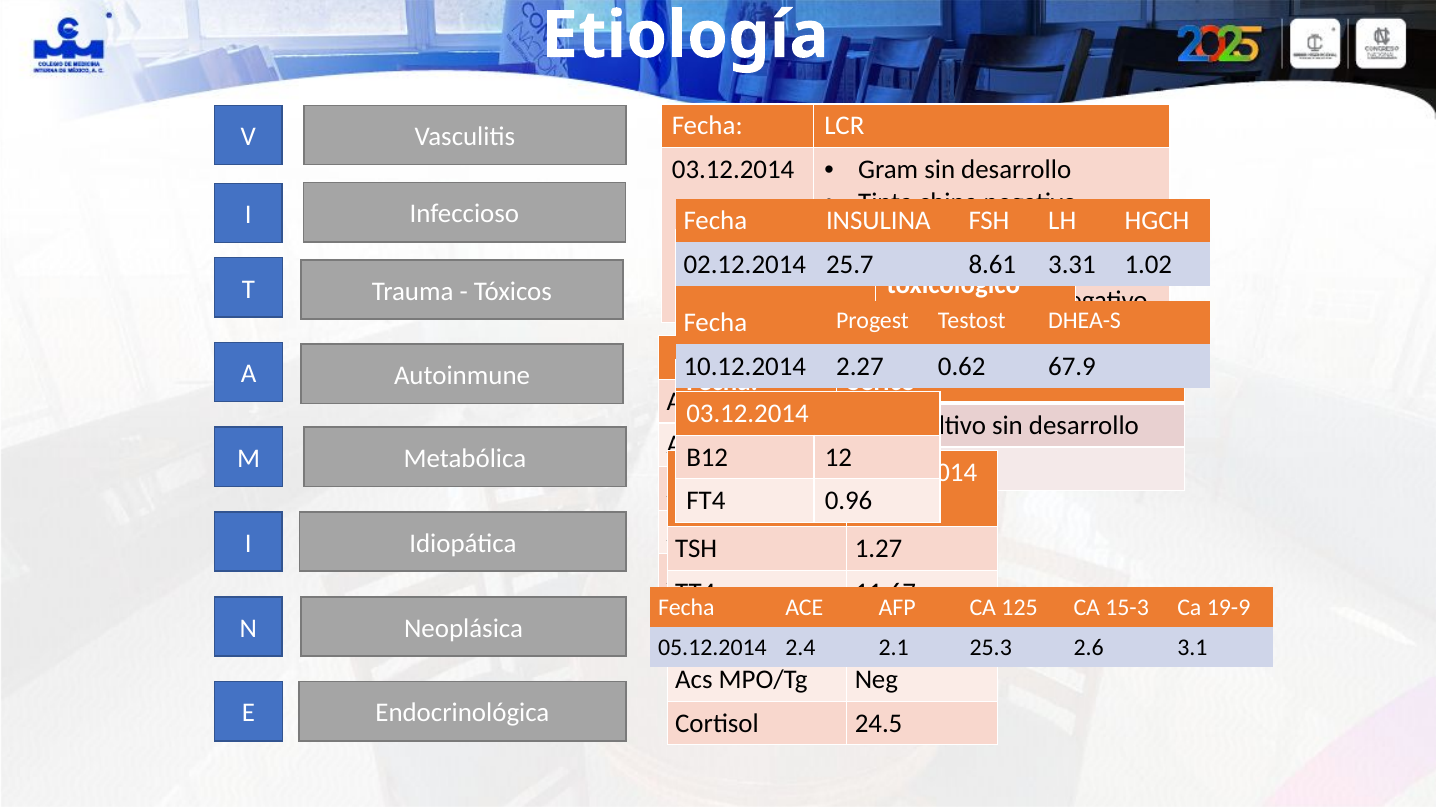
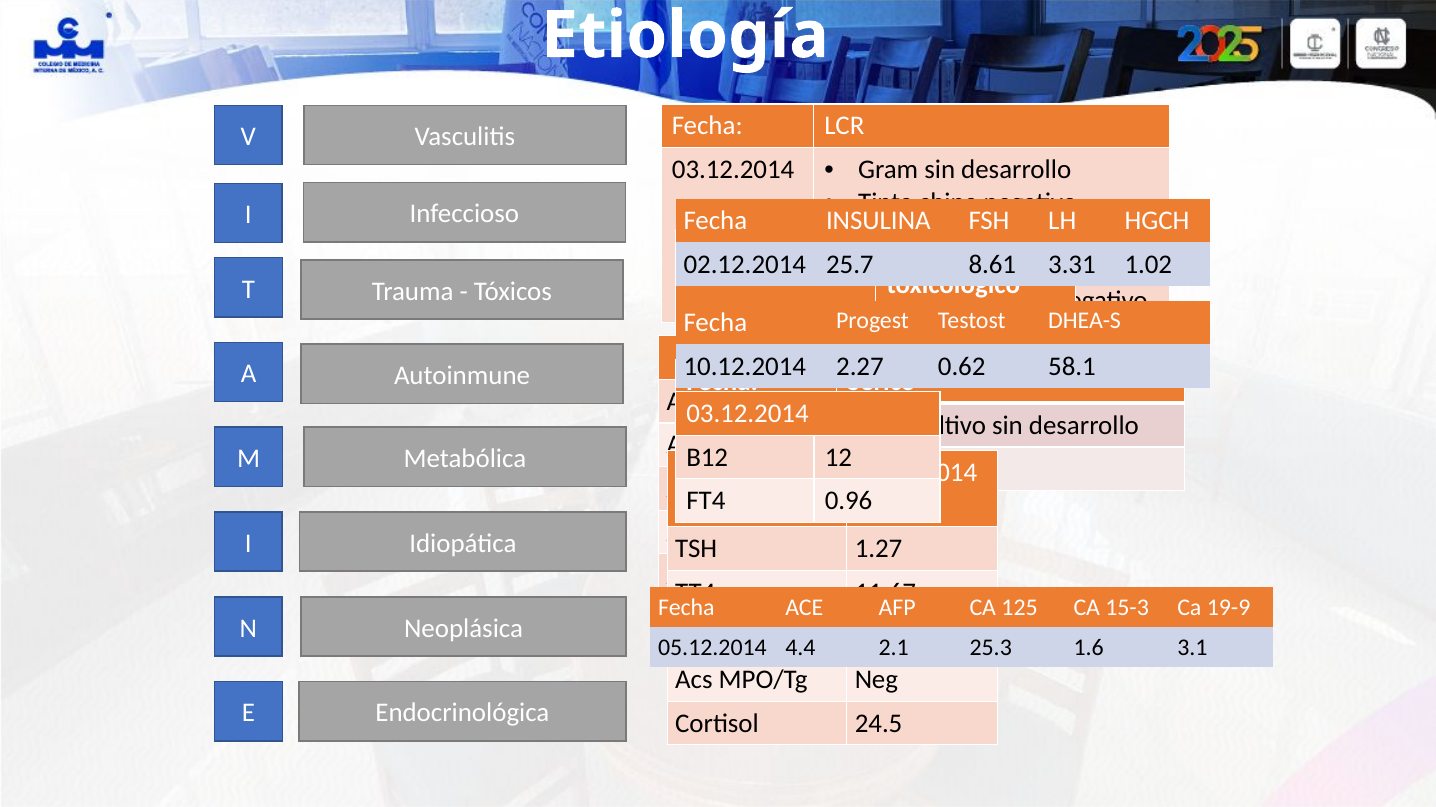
67.9: 67.9 -> 58.1
2.4: 2.4 -> 4.4
2.6: 2.6 -> 1.6
